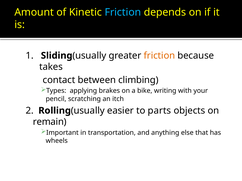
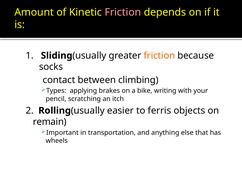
Friction at (123, 12) colour: light blue -> pink
takes: takes -> socks
parts: parts -> ferris
